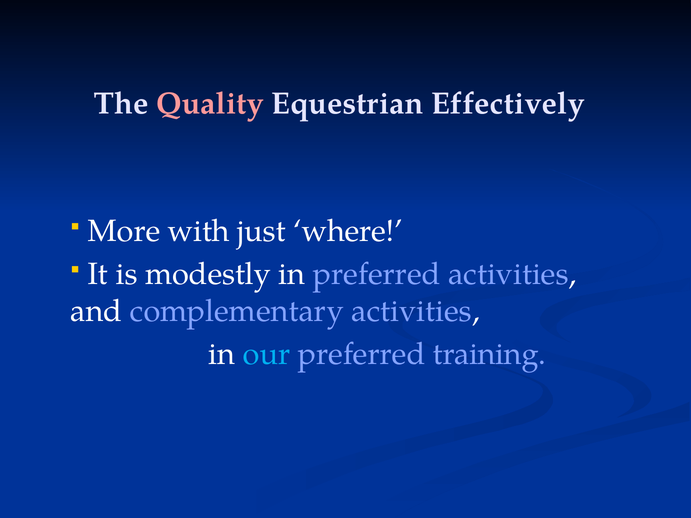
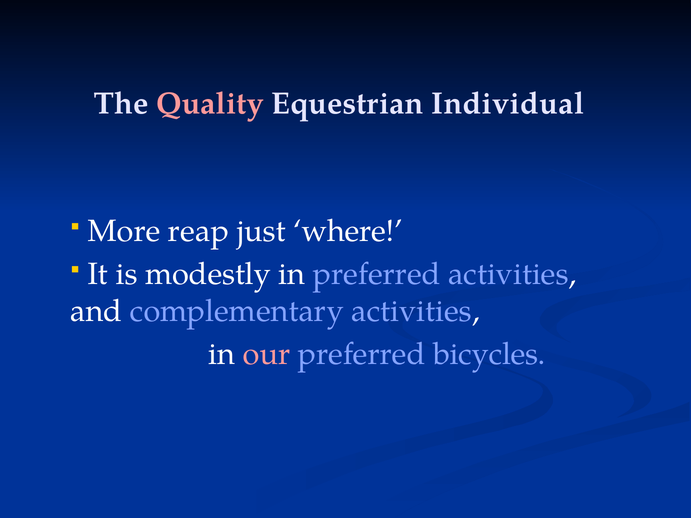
Effectively: Effectively -> Individual
with: with -> reap
our colour: light blue -> pink
training: training -> bicycles
